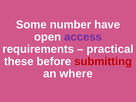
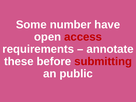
access colour: purple -> red
practical: practical -> annotate
where: where -> public
